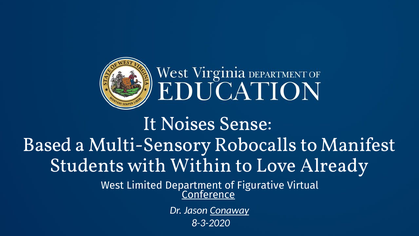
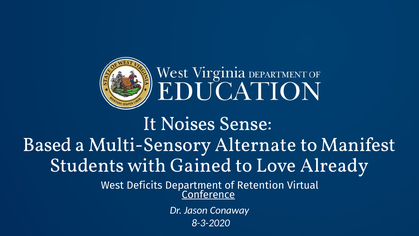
Robocalls: Robocalls -> Alternate
Within: Within -> Gained
Limited: Limited -> Deficits
Figurative: Figurative -> Retention
Conaway underline: present -> none
